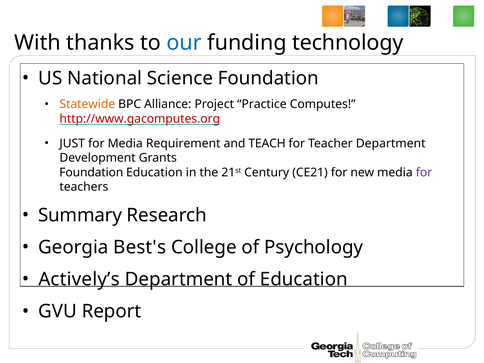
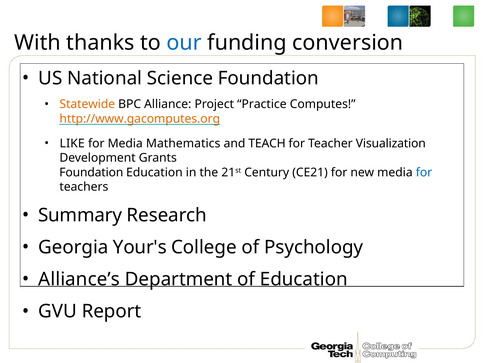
technology: technology -> conversion
http://www.gacomputes.org colour: red -> orange
JUST: JUST -> LIKE
Requirement: Requirement -> Mathematics
Teacher Department: Department -> Visualization
for at (424, 172) colour: purple -> blue
Best's: Best's -> Your's
Actively’s: Actively’s -> Alliance’s
